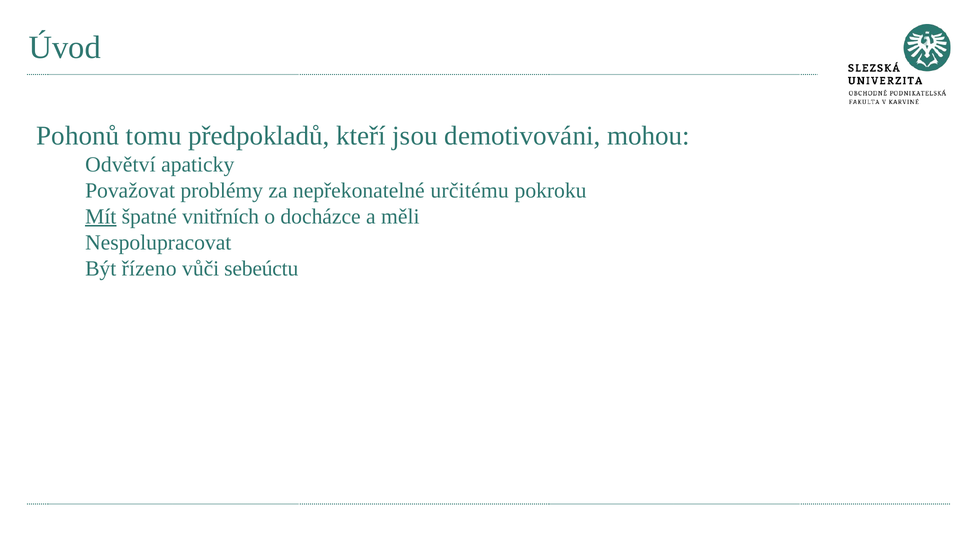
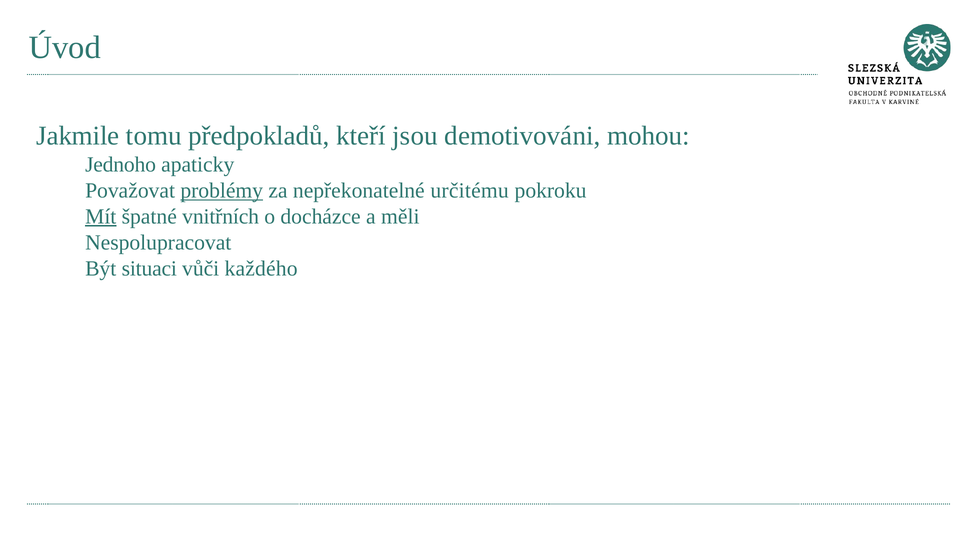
Pohonů: Pohonů -> Jakmile
Odvětví: Odvětví -> Jednoho
problémy underline: none -> present
řízeno: řízeno -> situaci
sebeúctu: sebeúctu -> každého
